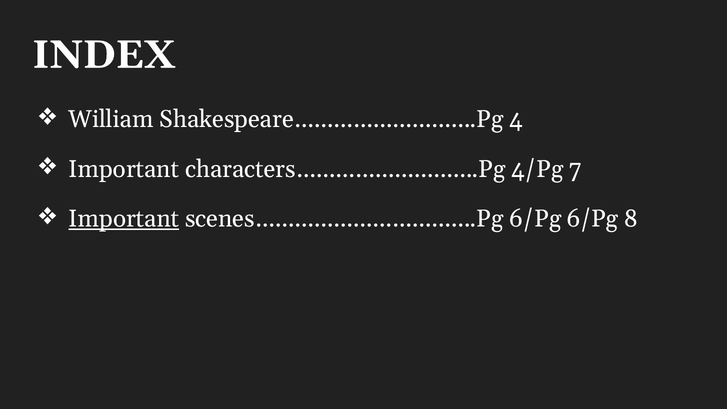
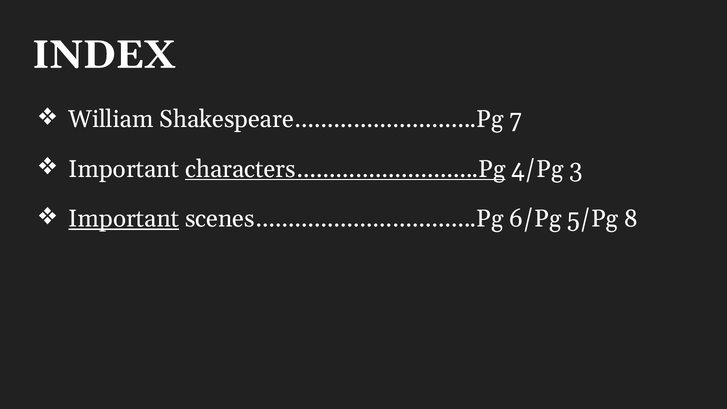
4: 4 -> 7
characters……………………….Pg underline: none -> present
7: 7 -> 3
6/Pg 6/Pg: 6/Pg -> 5/Pg
